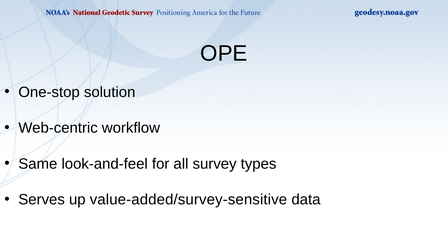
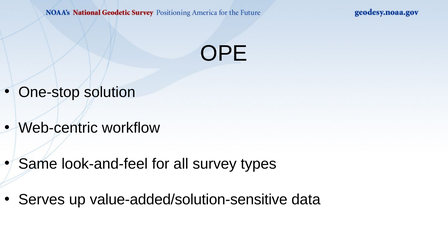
value-added/survey-sensitive: value-added/survey-sensitive -> value-added/solution-sensitive
